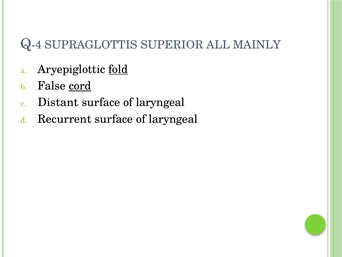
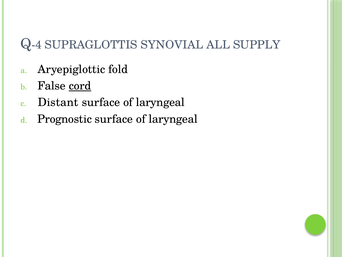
SUPERIOR: SUPERIOR -> SYNOVIAL
MAINLY: MAINLY -> SUPPLY
fold underline: present -> none
Recurrent: Recurrent -> Prognostic
